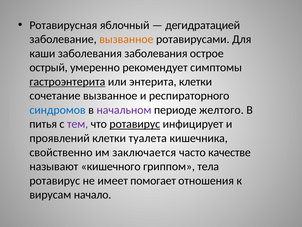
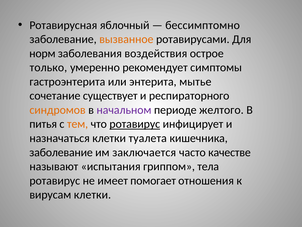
дегидратацией: дегидратацией -> бессимптомно
каши: каши -> норм
заболевания заболевания: заболевания -> воздействия
острый: острый -> только
гастроэнтерита underline: present -> none
энтерита клетки: клетки -> мытье
сочетание вызванное: вызванное -> существует
синдромов colour: blue -> orange
тем colour: purple -> orange
проявлений: проявлений -> назначаться
свойственно at (61, 152): свойственно -> заболевание
кишечного: кишечного -> испытания
вирусам начало: начало -> клетки
